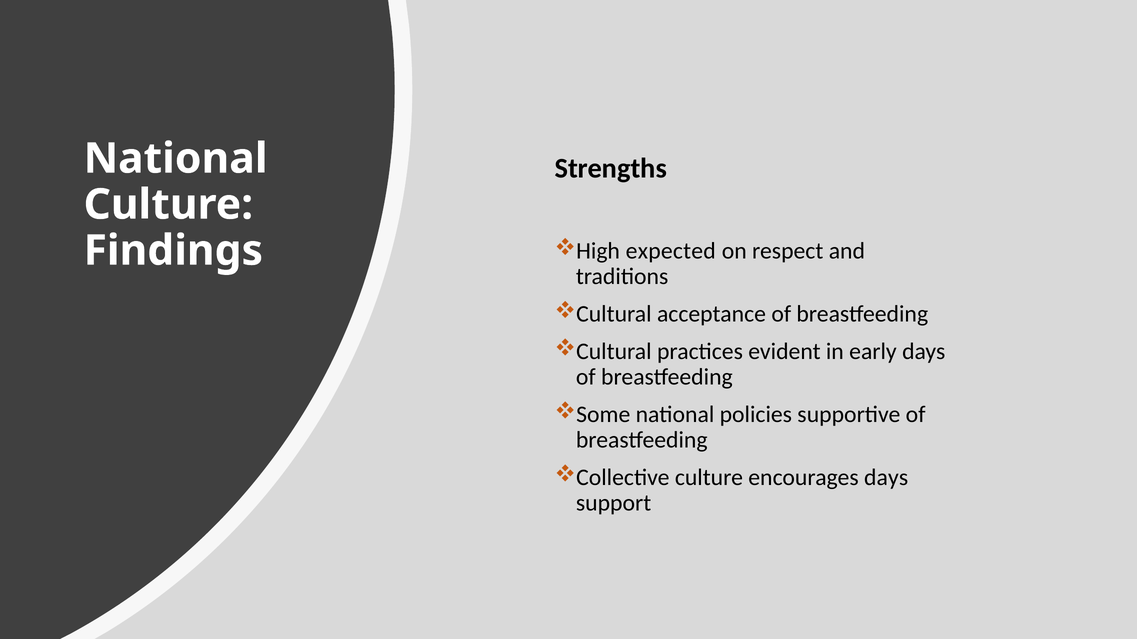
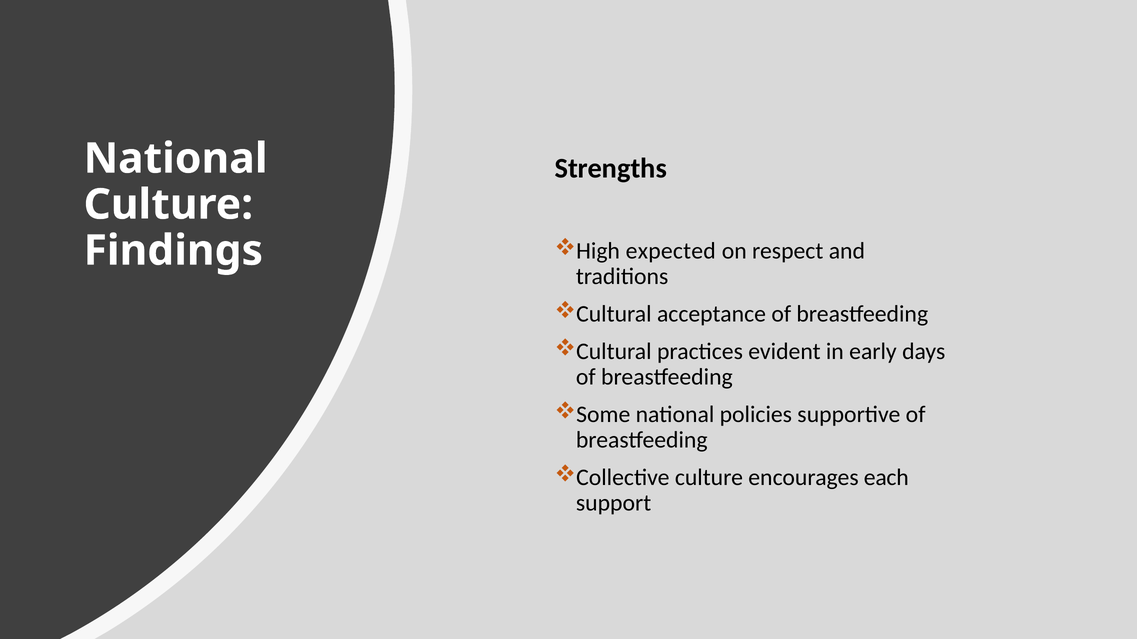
encourages days: days -> each
